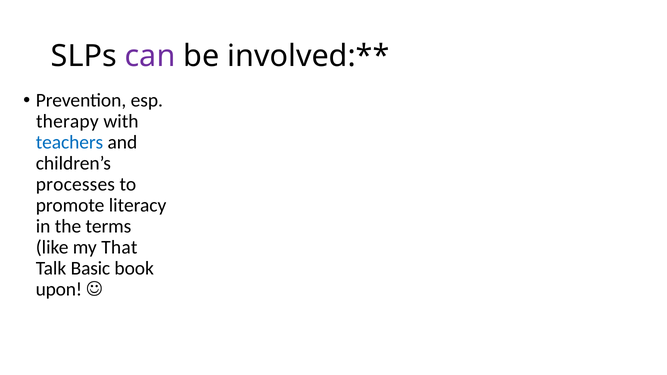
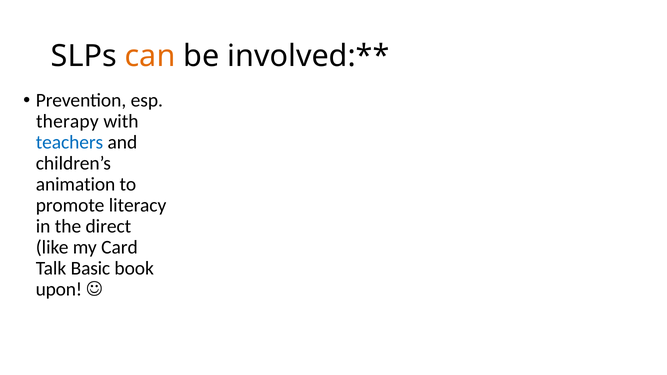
can colour: purple -> orange
processes: processes -> animation
terms: terms -> direct
That: That -> Card
